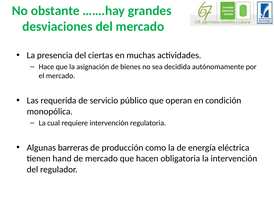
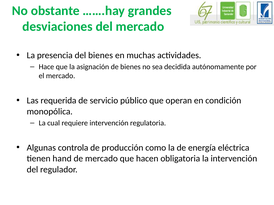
del ciertas: ciertas -> bienes
barreras: barreras -> controla
